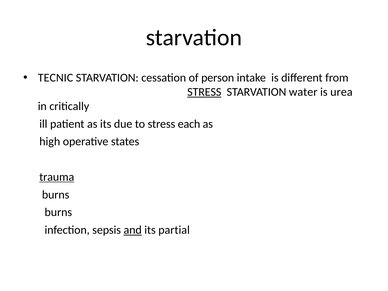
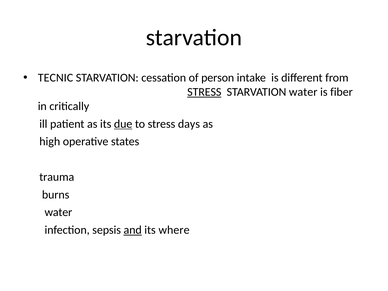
urea: urea -> fiber
due underline: none -> present
each: each -> days
trauma underline: present -> none
burns at (58, 212): burns -> water
partial: partial -> where
